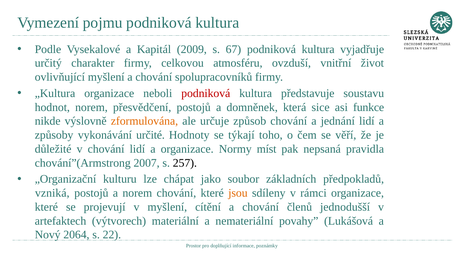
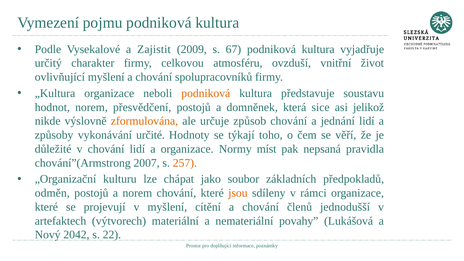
Kapitál: Kapitál -> Zajistit
podniková at (206, 93) colour: red -> orange
funkce: funkce -> jelikož
257 colour: black -> orange
vzniká: vzniká -> odměn
2064: 2064 -> 2042
